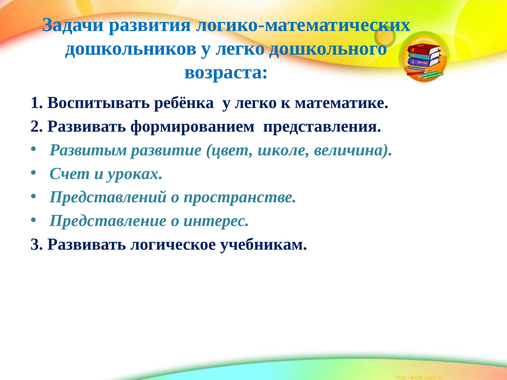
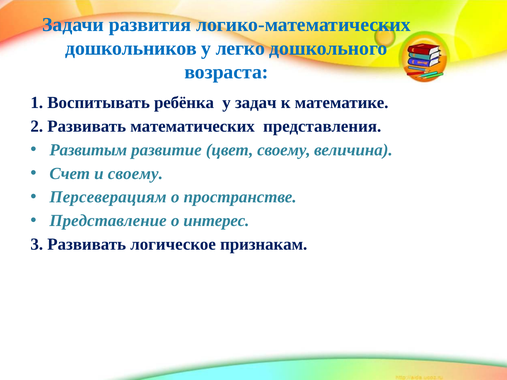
легко at (256, 103): легко -> задач
формированием: формированием -> математических
цвет школе: школе -> своему
и уроках: уроках -> своему
Представлений: Представлений -> Персеверациям
учебникам: учебникам -> признакам
